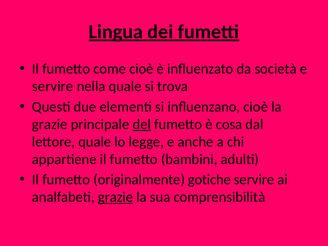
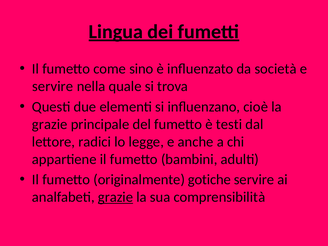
come cioè: cioè -> sino
del underline: present -> none
cosa: cosa -> testi
lettore quale: quale -> radici
